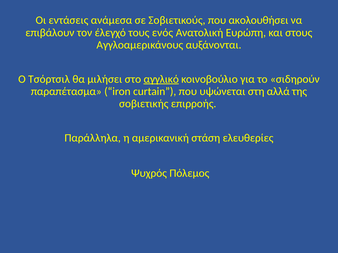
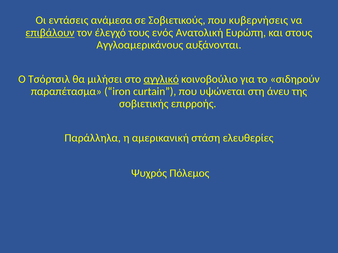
ακολουθήσει: ακολουθήσει -> κυβερνήσεις
επιβάλουν underline: none -> present
αλλά: αλλά -> άνευ
